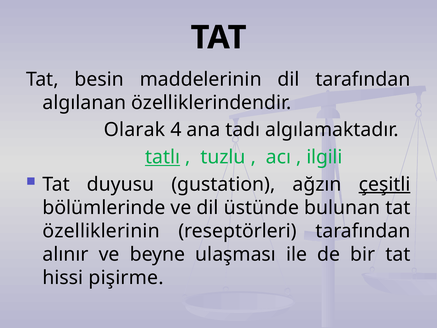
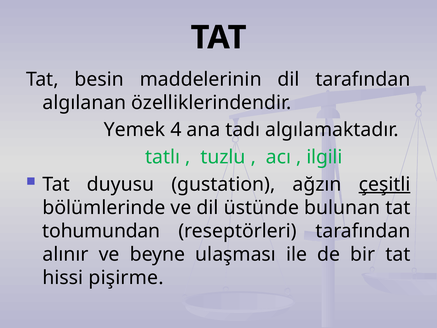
Olarak: Olarak -> Yemek
tatlı underline: present -> none
özelliklerinin: özelliklerinin -> tohumundan
